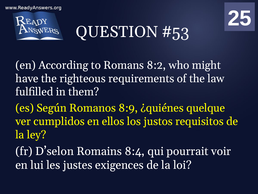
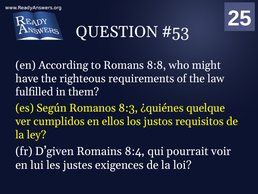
8:2: 8:2 -> 8:8
8:9: 8:9 -> 8:3
D’selon: D’selon -> D’given
